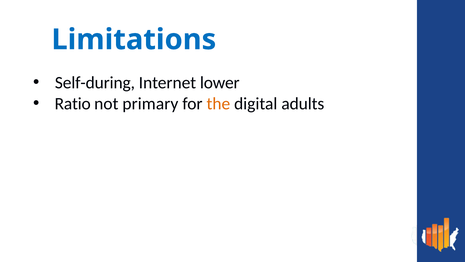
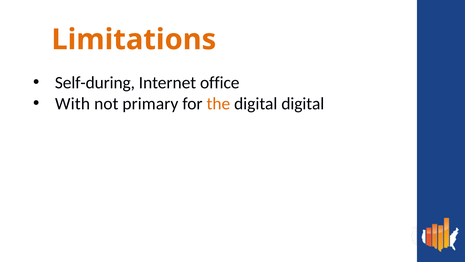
Limitations colour: blue -> orange
lower: lower -> office
Ratio: Ratio -> With
digital adults: adults -> digital
